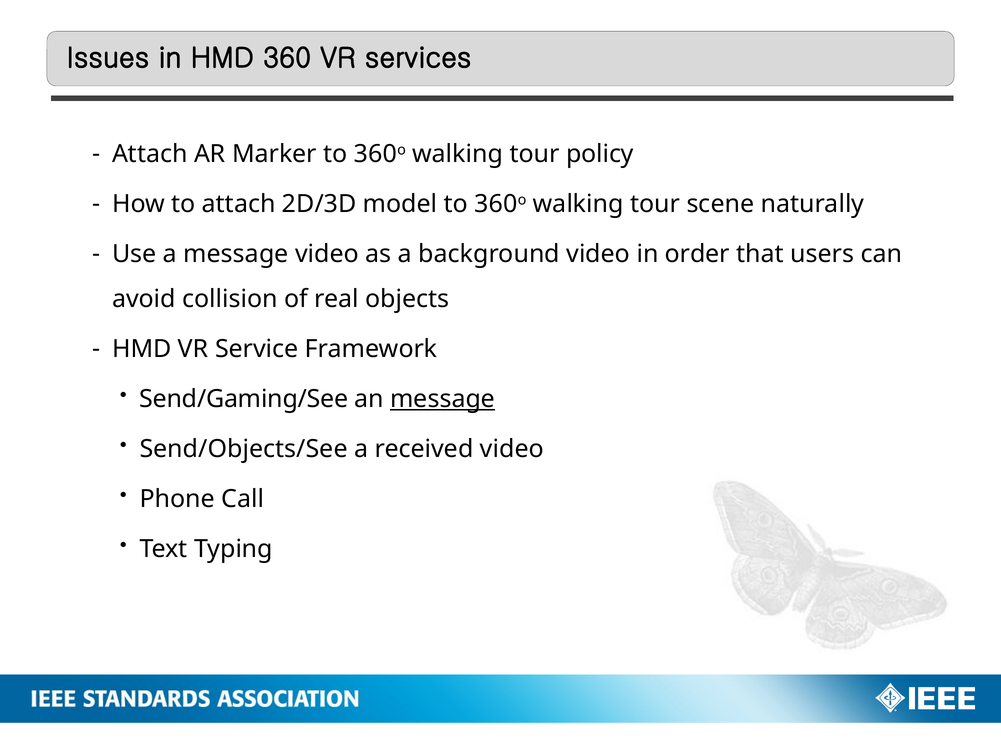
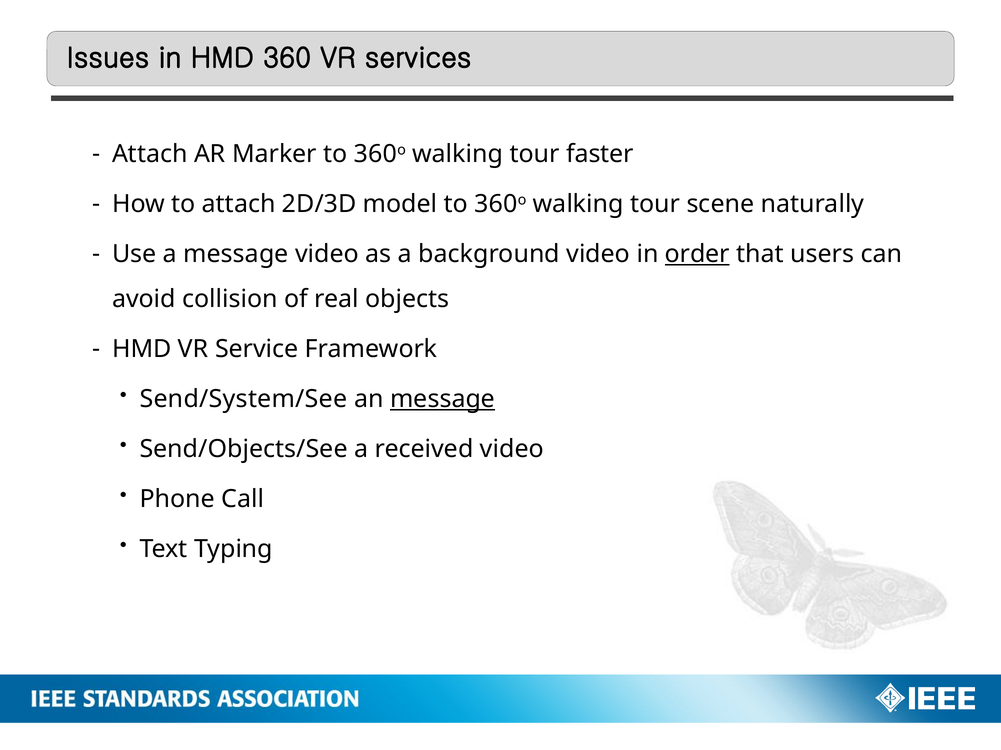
policy: policy -> faster
order underline: none -> present
Send/Gaming/See: Send/Gaming/See -> Send/System/See
